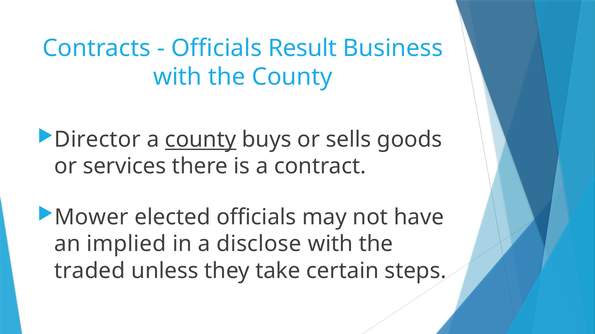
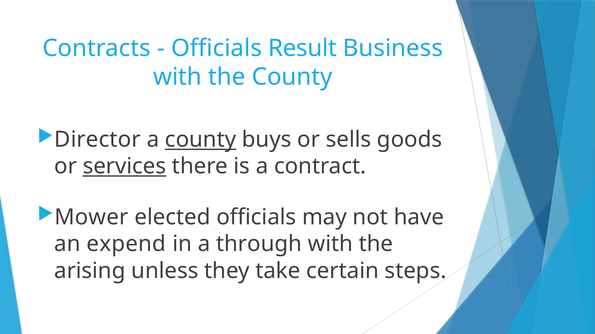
services underline: none -> present
implied: implied -> expend
disclose: disclose -> through
traded: traded -> arising
